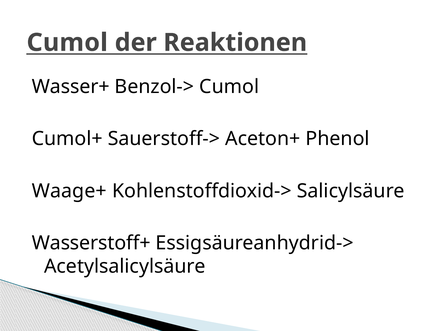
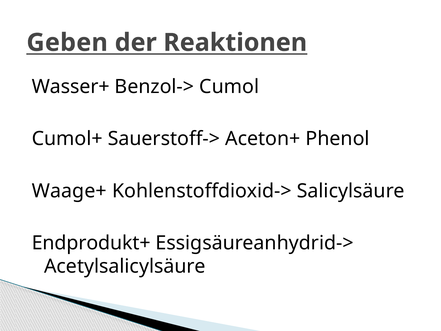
Cumol at (67, 43): Cumol -> Geben
Wasserstoff+: Wasserstoff+ -> Endprodukt+
